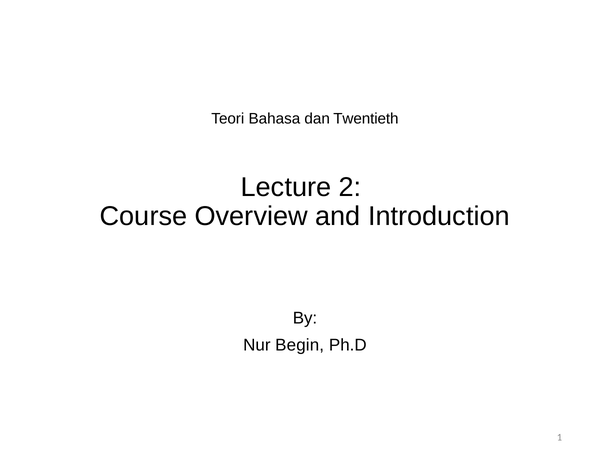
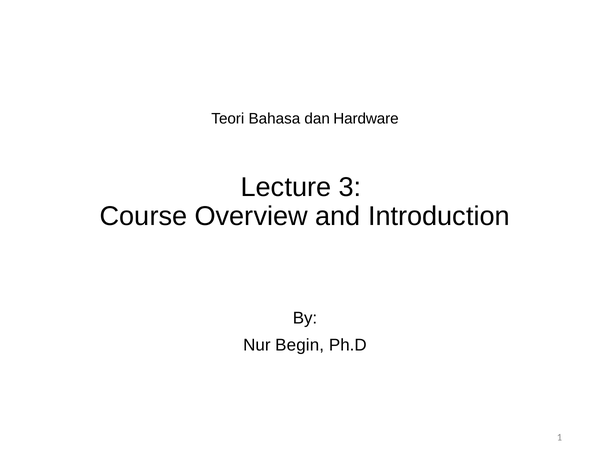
Twentieth: Twentieth -> Hardware
2: 2 -> 3
